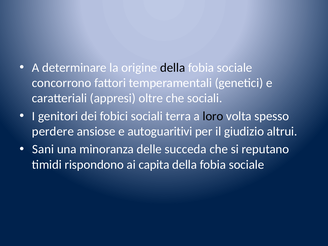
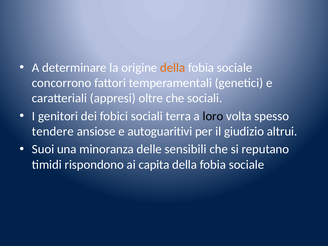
della at (173, 68) colour: black -> orange
perdere: perdere -> tendere
Sani: Sani -> Suoi
succeda: succeda -> sensibili
